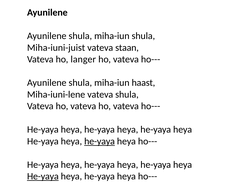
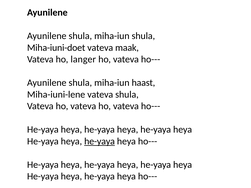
Miha-iuni-juist: Miha-iuni-juist -> Miha-iuni-doet
staan: staan -> maak
He-yaya at (43, 177) underline: present -> none
